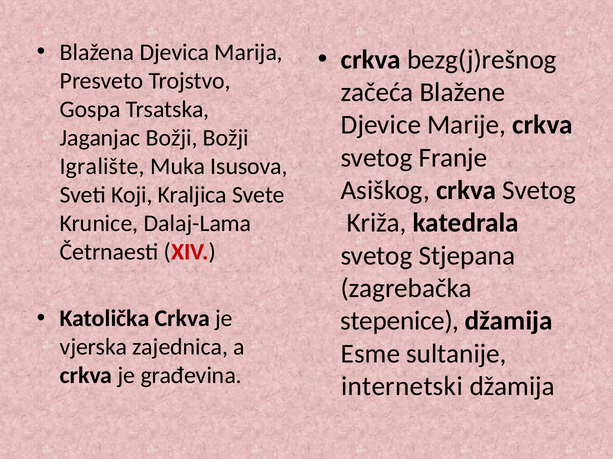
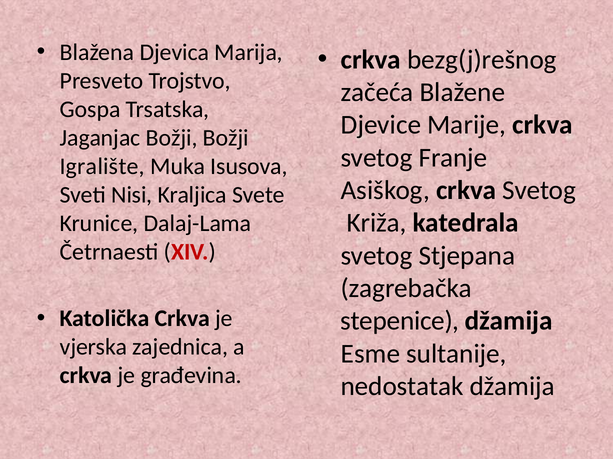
Koji: Koji -> Nisi
internetski: internetski -> nedostatak
